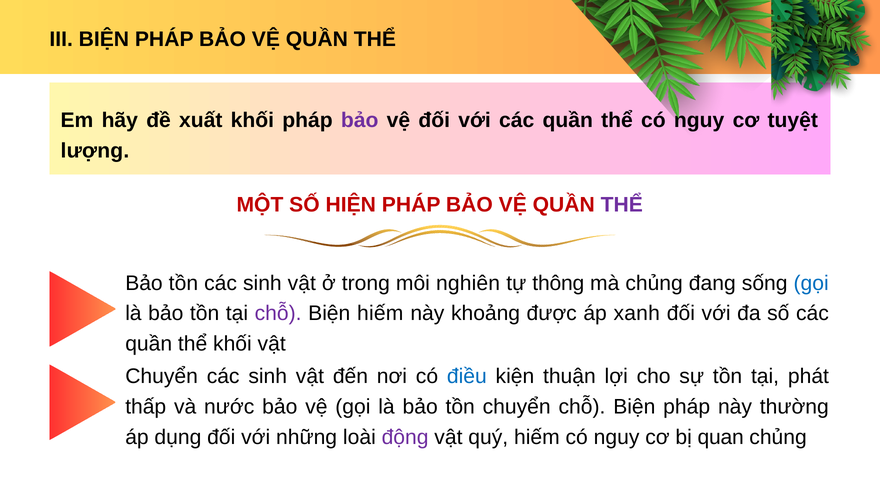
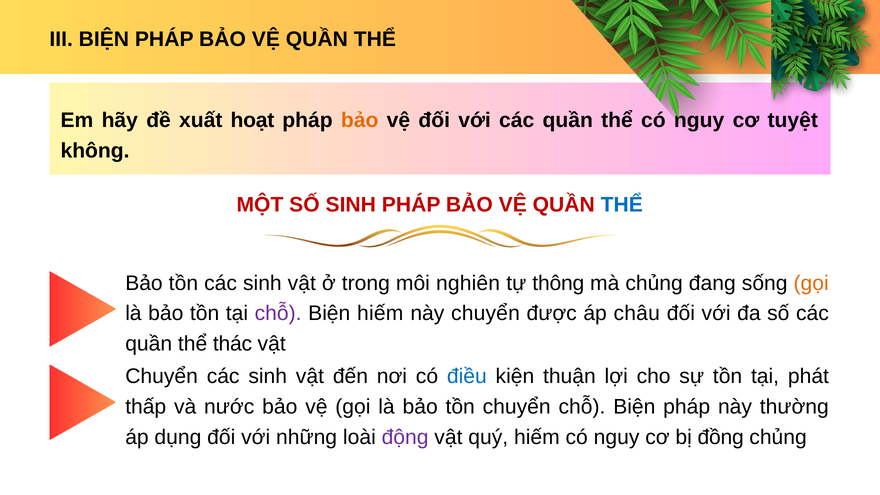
xuất khối: khối -> hoạt
bảo at (360, 120) colour: purple -> orange
lượng: lượng -> không
SỐ HIỆN: HIỆN -> SINH
THỂ at (622, 205) colour: purple -> blue
gọi at (811, 283) colour: blue -> orange
này khoảng: khoảng -> chuyển
xanh: xanh -> châu
thể khối: khối -> thác
quan: quan -> đồng
